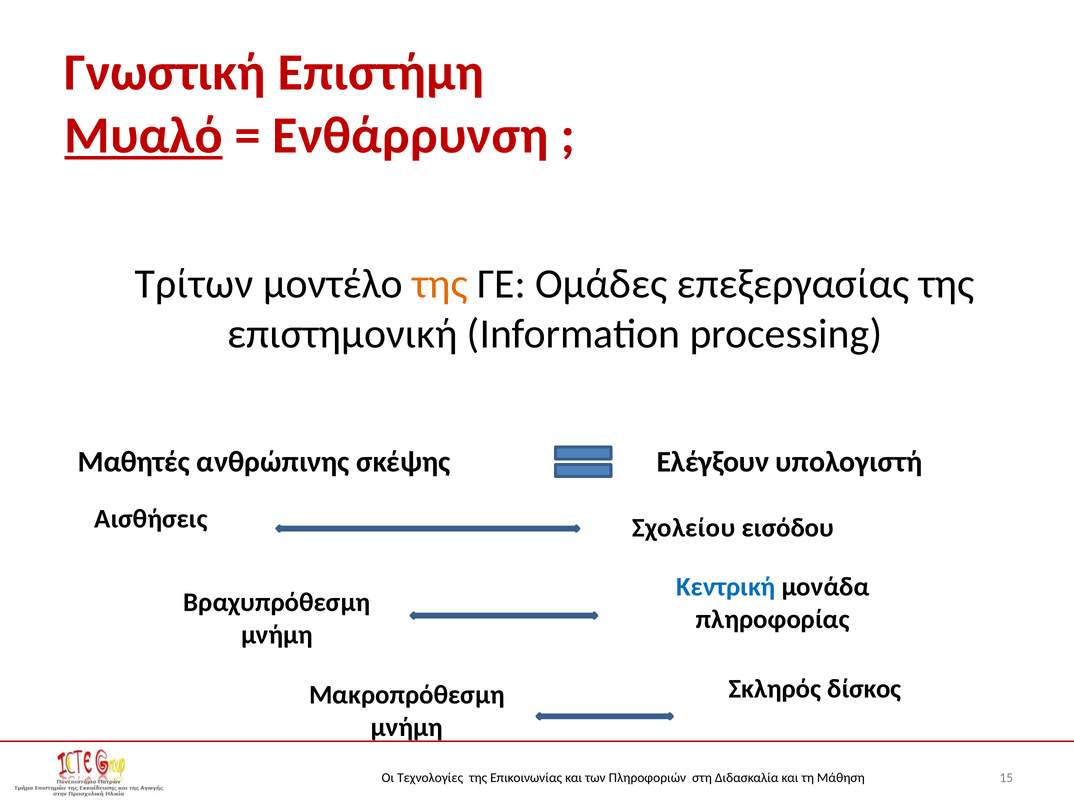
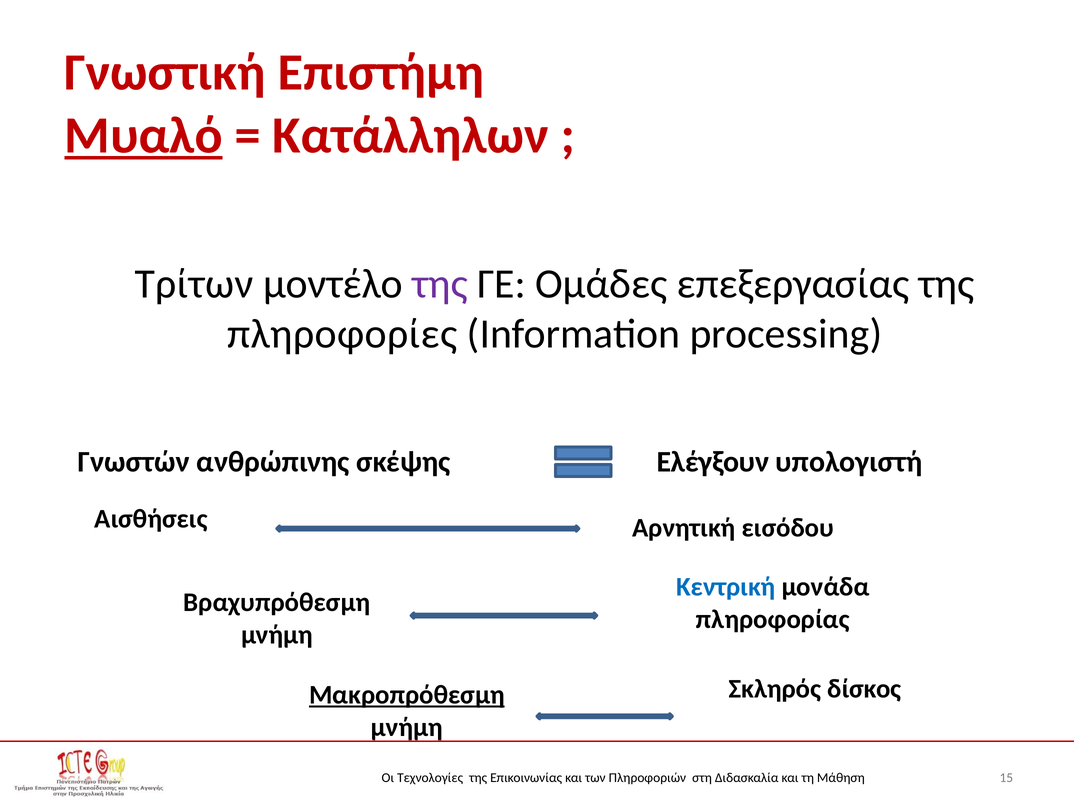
Ενθάρρυνση: Ενθάρρυνση -> Κατάλληλων
της at (440, 284) colour: orange -> purple
επιστημονική: επιστημονική -> πληροφορίες
Μαθητές: Μαθητές -> Γνωστών
Σχολείου: Σχολείου -> Αρνητική
Μακροπρόθεσμη underline: none -> present
